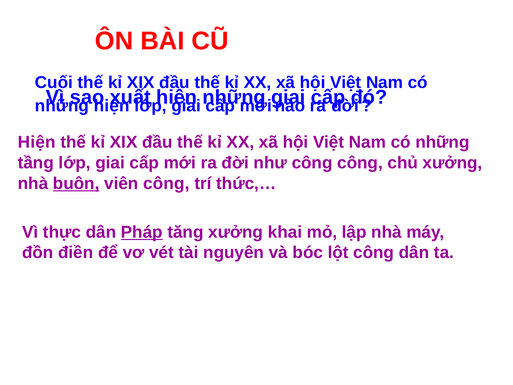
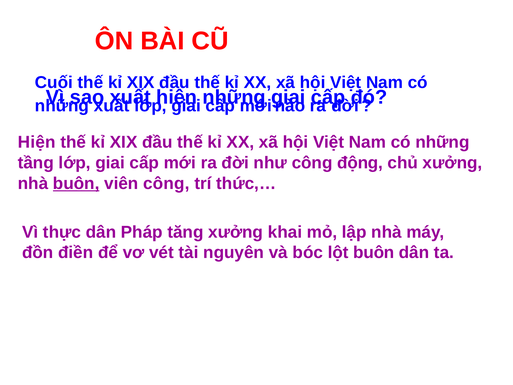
hiện at (112, 106): hiện -> xuất
công công: công -> động
Pháp underline: present -> none
lột công: công -> buôn
